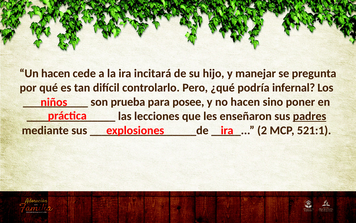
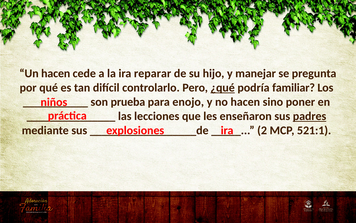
incitará: incitará -> reparar
¿qué underline: none -> present
infernal: infernal -> familiar
posee: posee -> enojo
